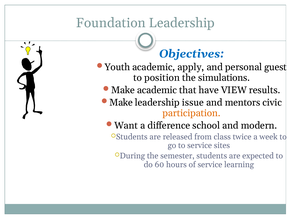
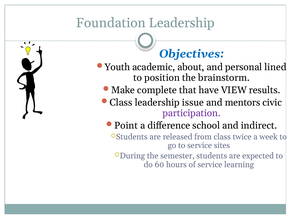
apply: apply -> about
guest: guest -> lined
simulations: simulations -> brainstorm
Make academic: academic -> complete
Make at (121, 102): Make -> Class
participation colour: orange -> purple
Want: Want -> Point
modern: modern -> indirect
